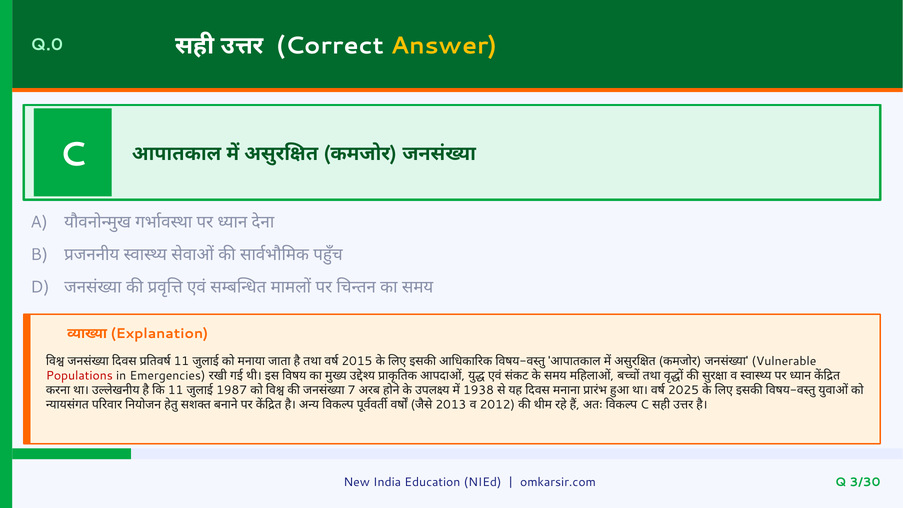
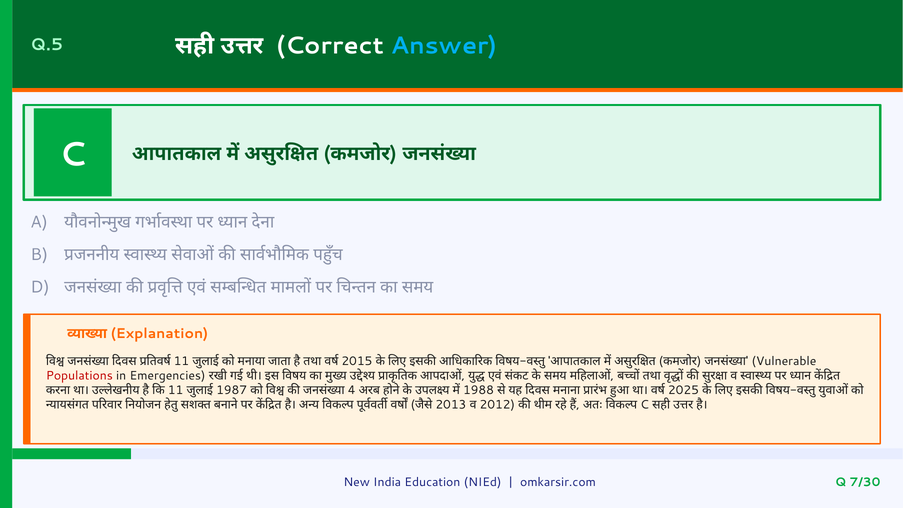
Q.0: Q.0 -> Q.5
Answer colour: yellow -> light blue
7: 7 -> 4
1938: 1938 -> 1988
3/30: 3/30 -> 7/30
